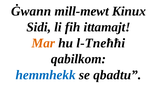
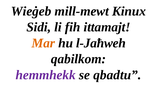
Ġwann: Ġwann -> Wieġeb
l-Tneħħi: l-Tneħħi -> l-Jaħweh
hemmhekk colour: blue -> purple
